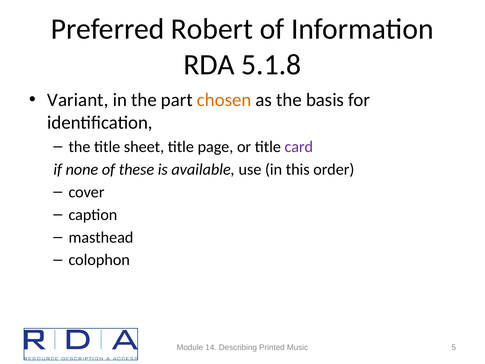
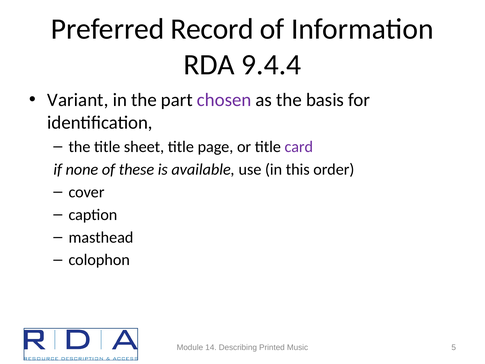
Robert: Robert -> Record
5.1.8: 5.1.8 -> 9.4.4
chosen colour: orange -> purple
